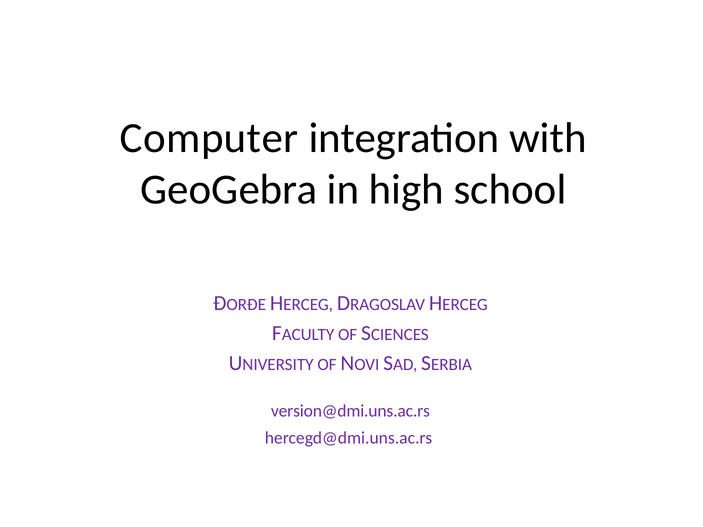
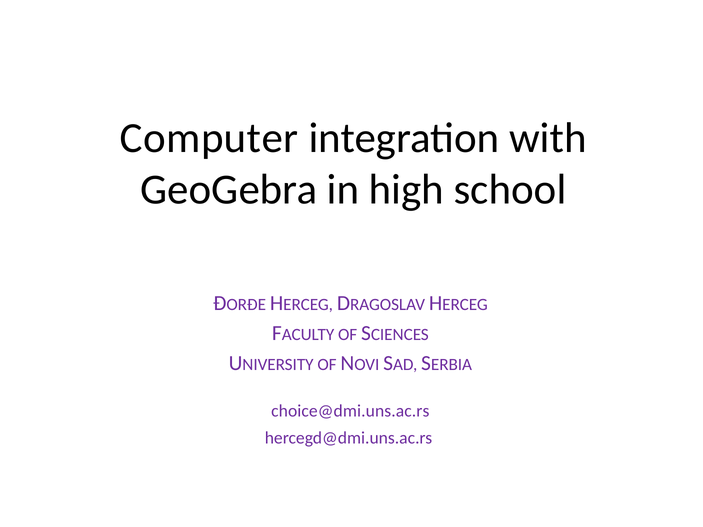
version@dmi.uns.ac.rs: version@dmi.uns.ac.rs -> choice@dmi.uns.ac.rs
